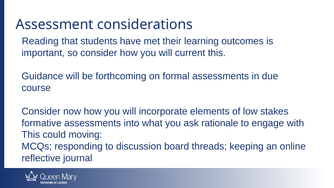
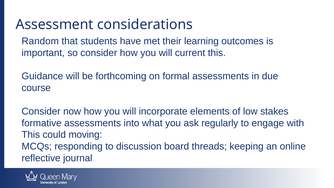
Reading: Reading -> Random
rationale: rationale -> regularly
